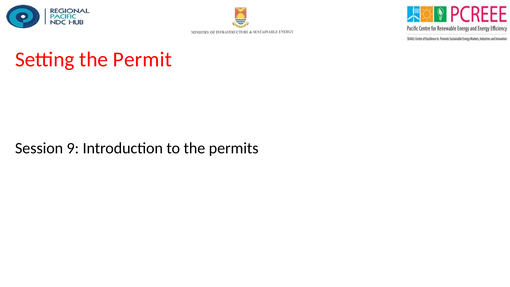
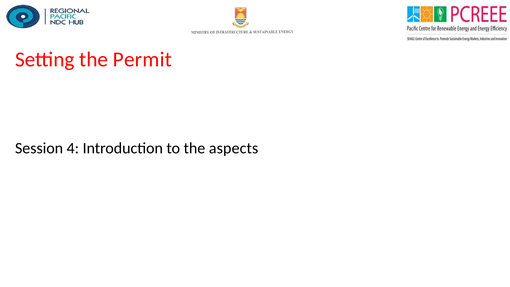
9: 9 -> 4
permits: permits -> aspects
